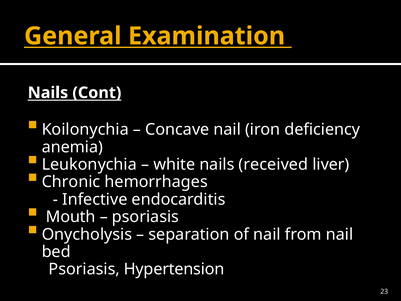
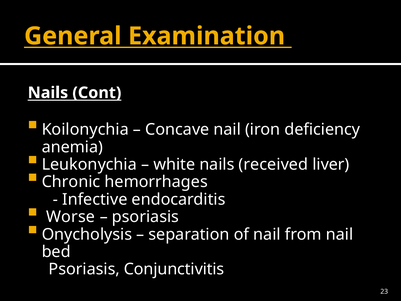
Mouth: Mouth -> Worse
Hypertension: Hypertension -> Conjunctivitis
